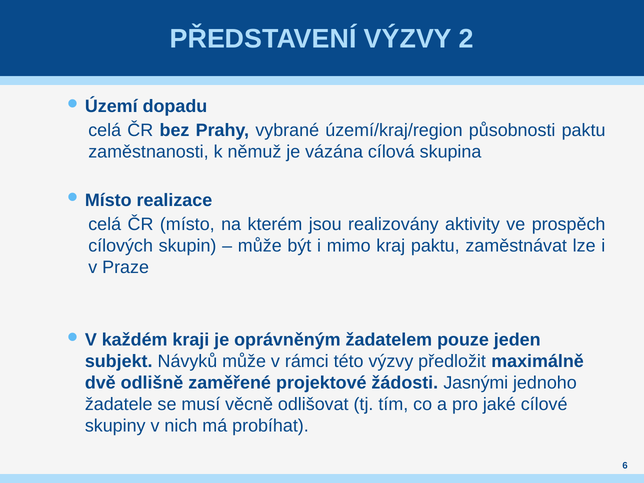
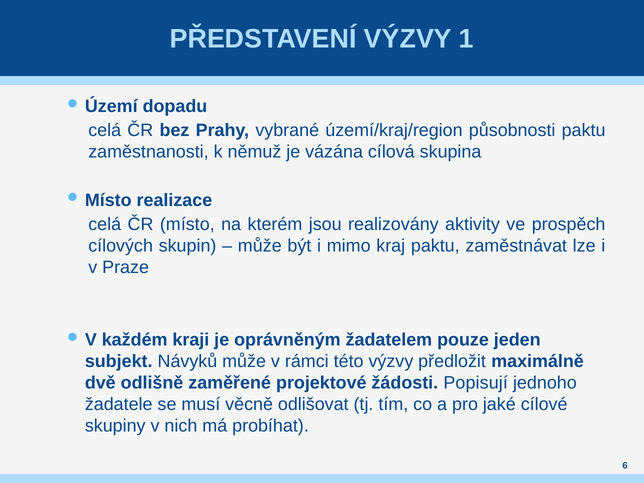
2: 2 -> 1
Jasnými: Jasnými -> Popisují
